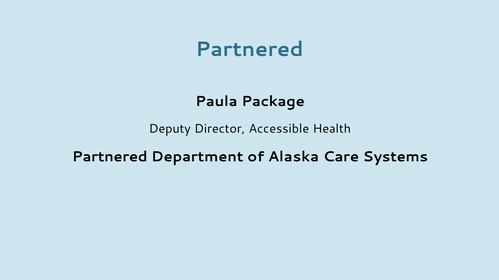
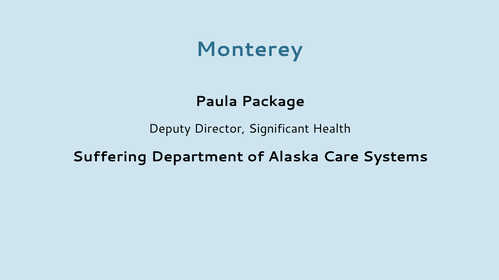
Partnered at (250, 49): Partnered -> Monterey
Accessible: Accessible -> Significant
Partnered at (110, 157): Partnered -> Suffering
